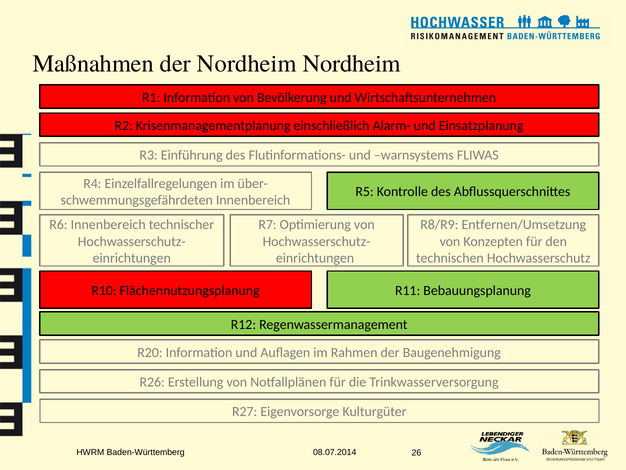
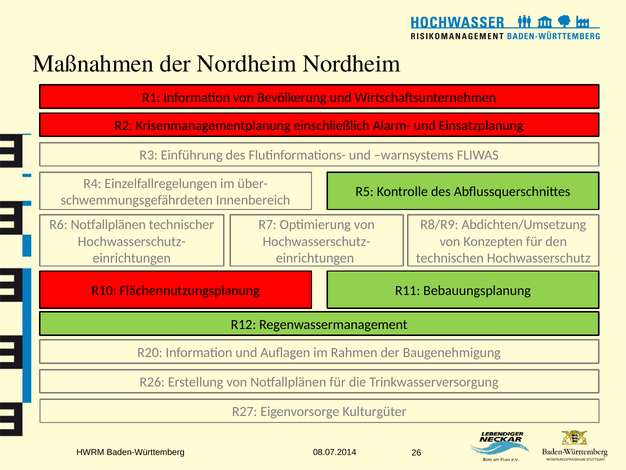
R6 Innenbereich: Innenbereich -> Notfallplänen
Entfernen/Umsetzung: Entfernen/Umsetzung -> Abdichten/Umsetzung
